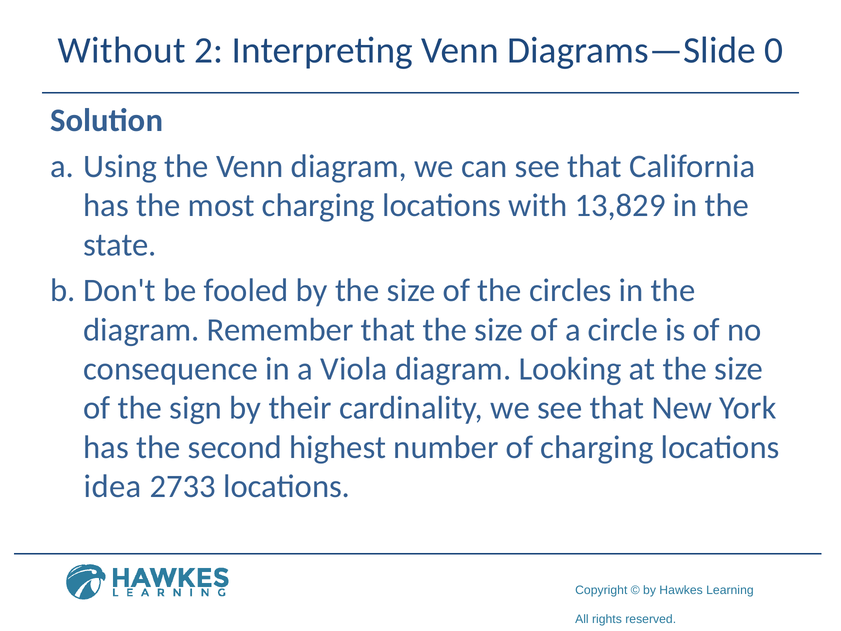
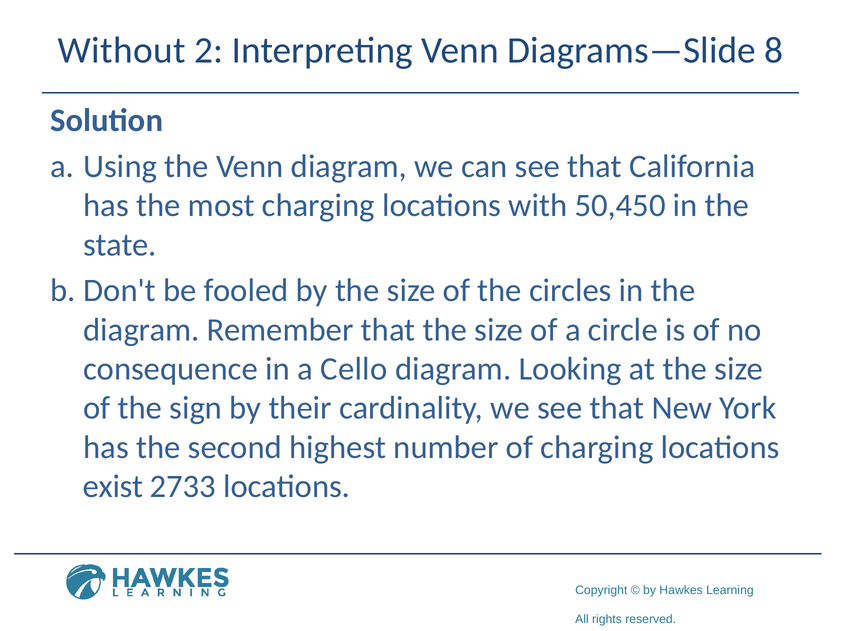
0: 0 -> 8
13,829: 13,829 -> 50,450
Viola: Viola -> Cello
idea: idea -> exist
